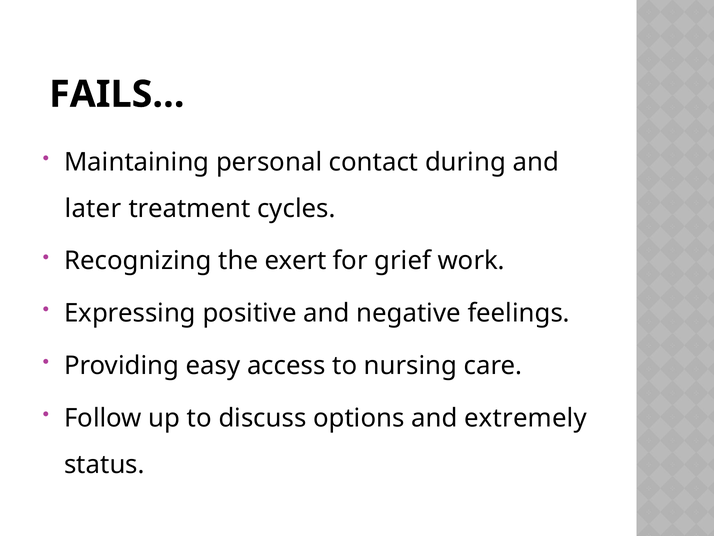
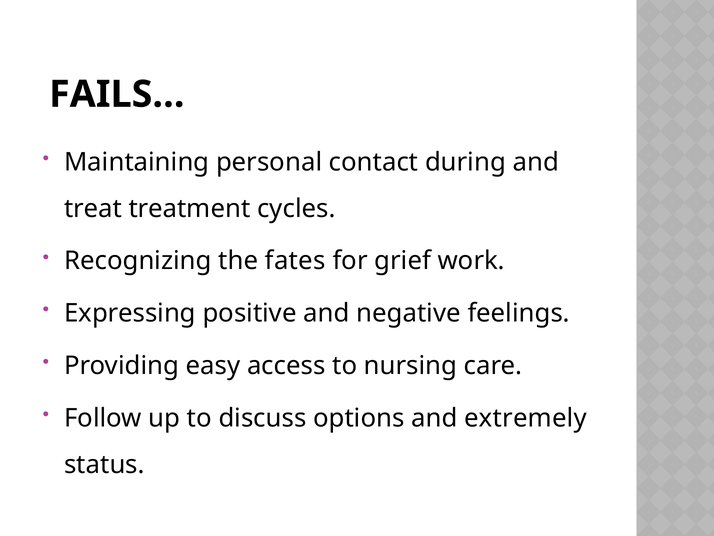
later: later -> treat
exert: exert -> fates
